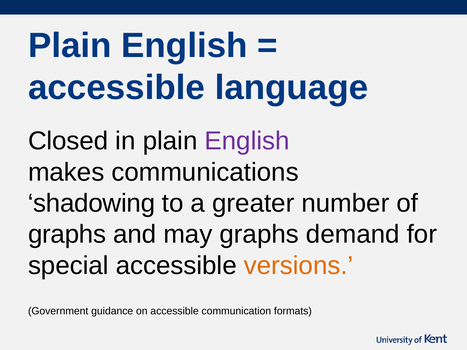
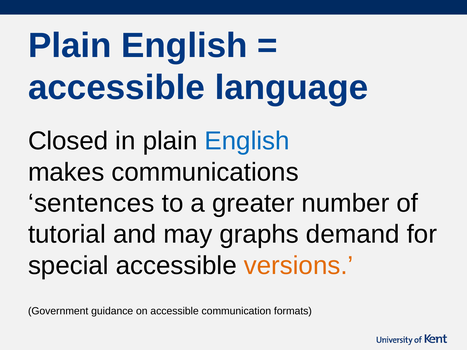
English at (247, 141) colour: purple -> blue
shadowing: shadowing -> sentences
graphs at (67, 235): graphs -> tutorial
